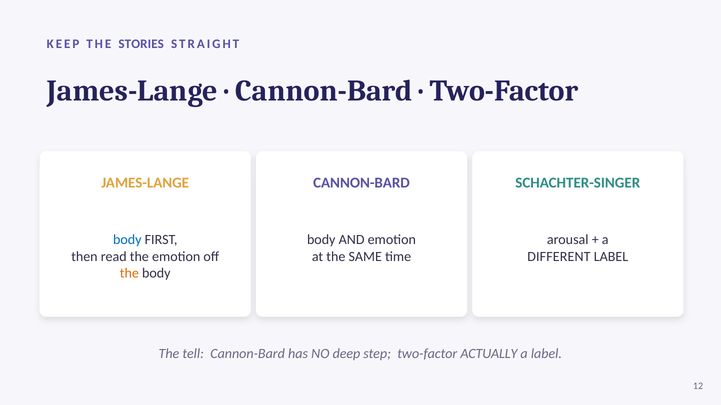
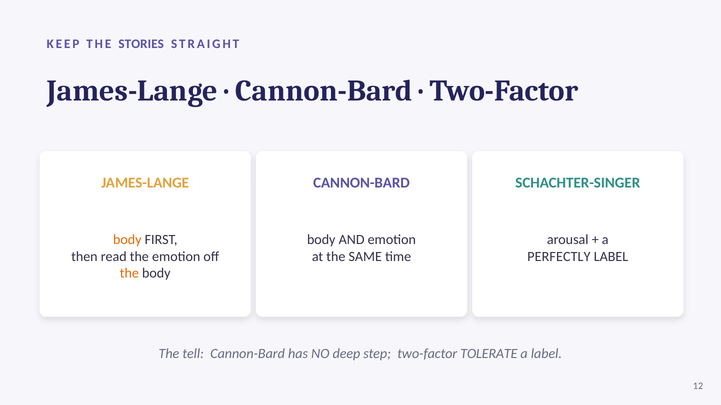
body at (127, 240) colour: blue -> orange
DIFFERENT: DIFFERENT -> PERFECTLY
ACTUALLY: ACTUALLY -> TOLERATE
